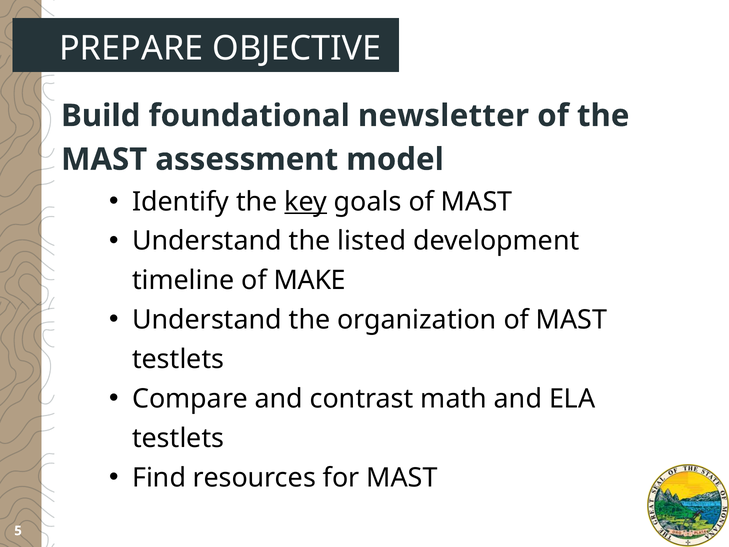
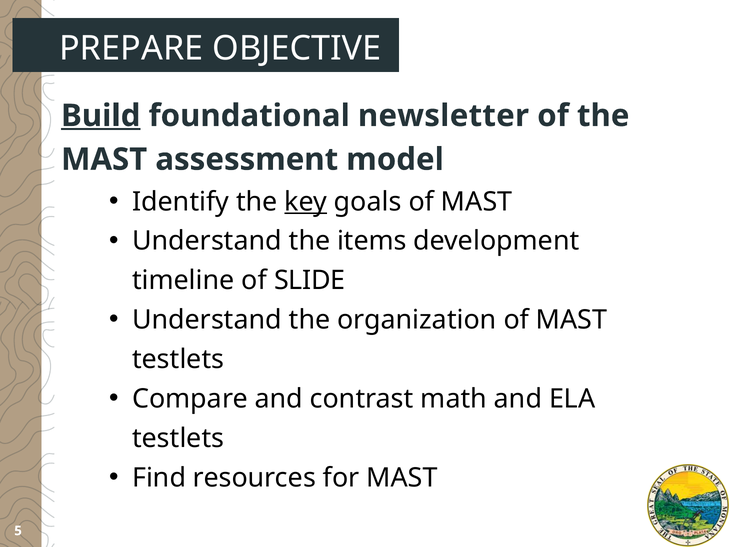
Build underline: none -> present
listed: listed -> items
MAKE: MAKE -> SLIDE
